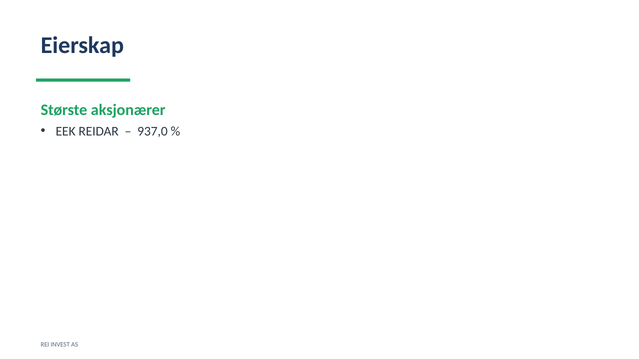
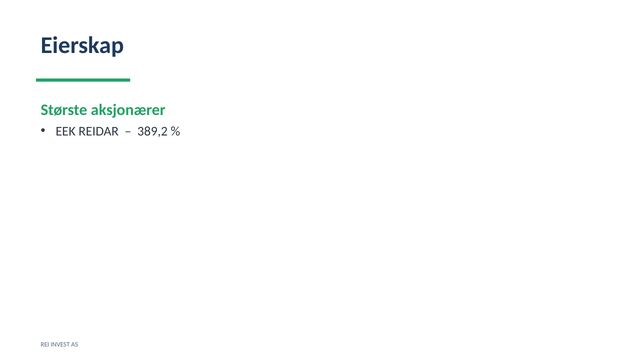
937,0: 937,0 -> 389,2
